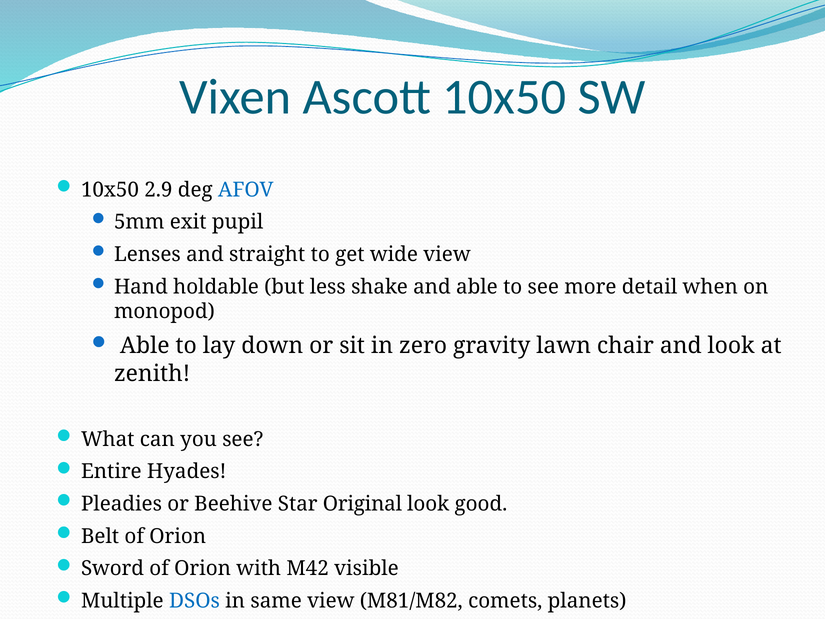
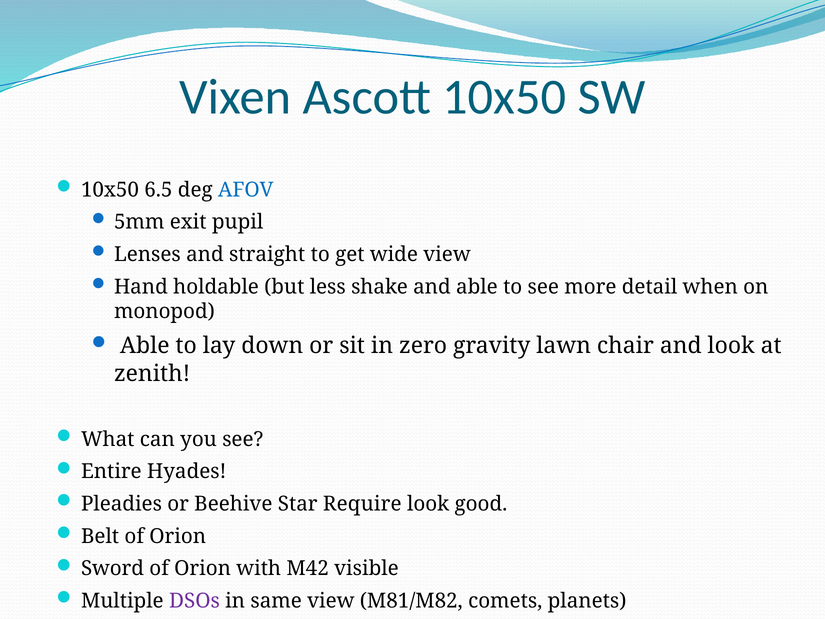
2.9: 2.9 -> 6.5
Original: Original -> Require
DSOs colour: blue -> purple
